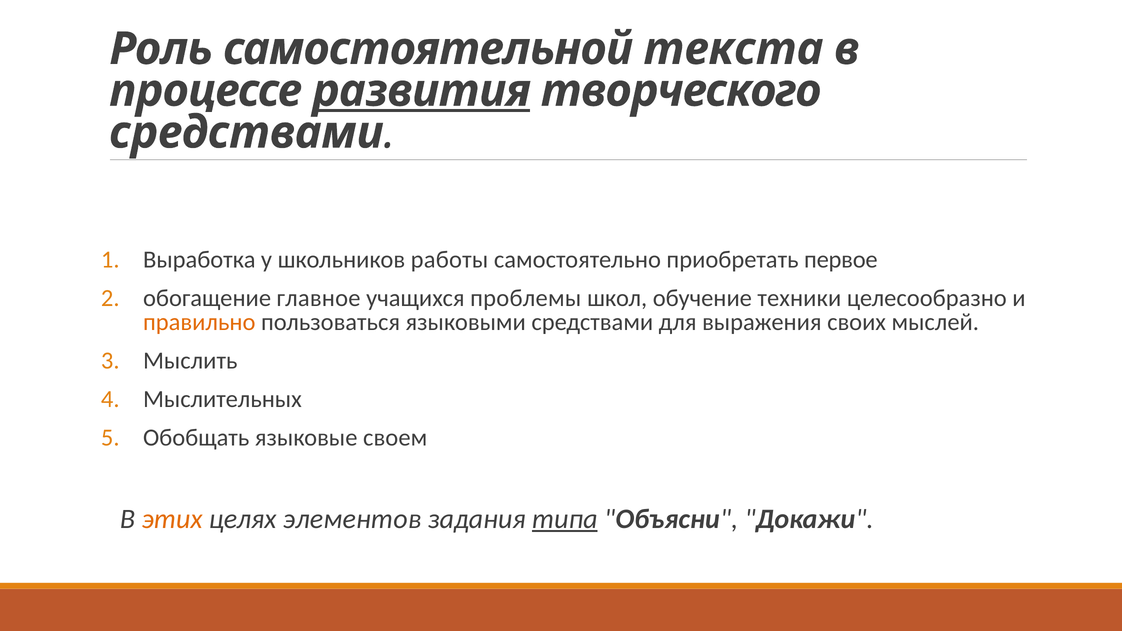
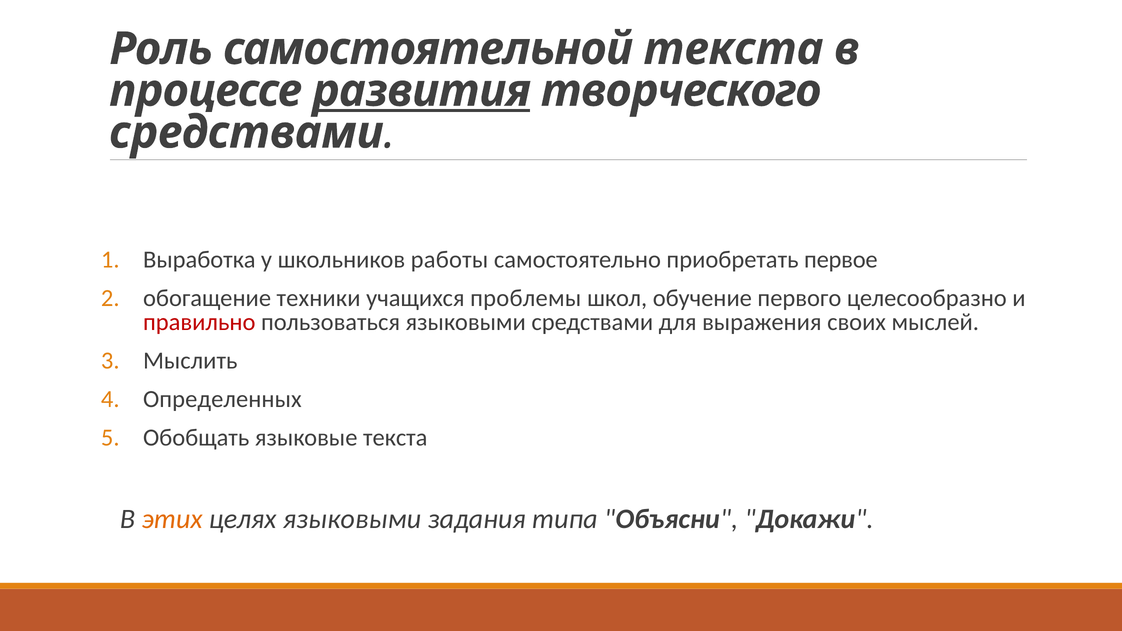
главное: главное -> техники
техники: техники -> первого
правильно colour: orange -> red
Мыслительных: Мыслительных -> Определенных
языковые своем: своем -> текста
целях элементов: элементов -> языковыми
типа underline: present -> none
